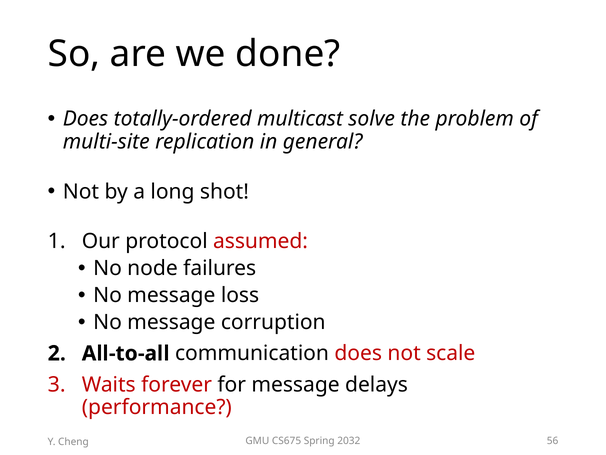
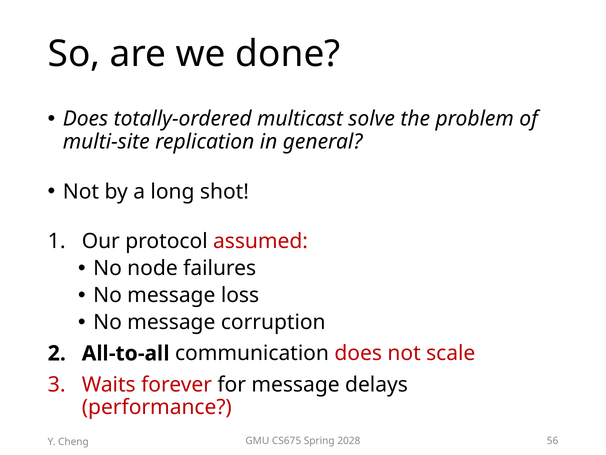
2032: 2032 -> 2028
